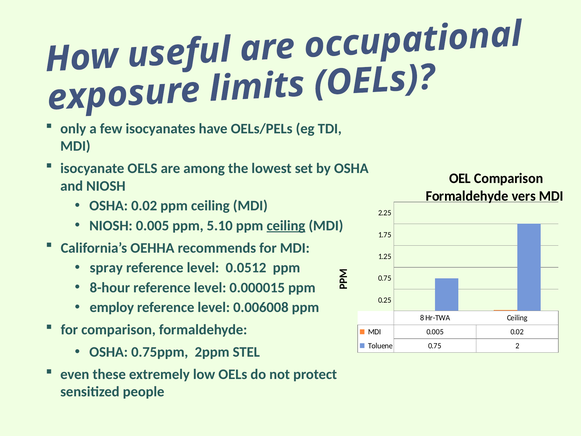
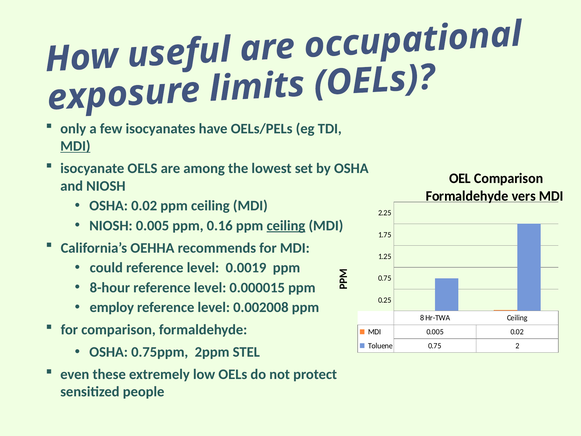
MDI at (75, 146) underline: none -> present
5.10: 5.10 -> 0.16
spray: spray -> could
0.0512: 0.0512 -> 0.0019
0.006008: 0.006008 -> 0.002008
